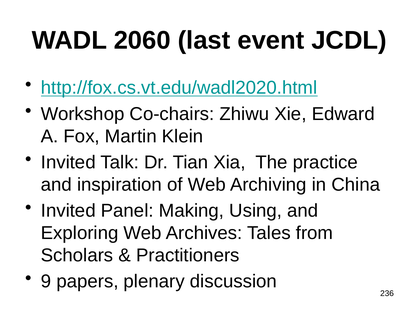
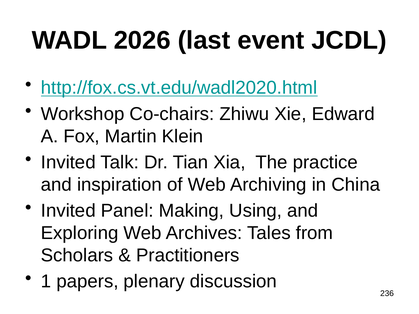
2060: 2060 -> 2026
9: 9 -> 1
